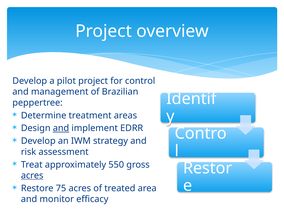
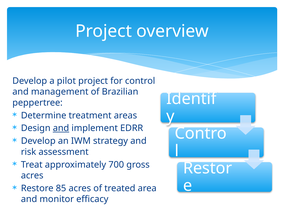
550: 550 -> 700
acres at (32, 176) underline: present -> none
75: 75 -> 85
